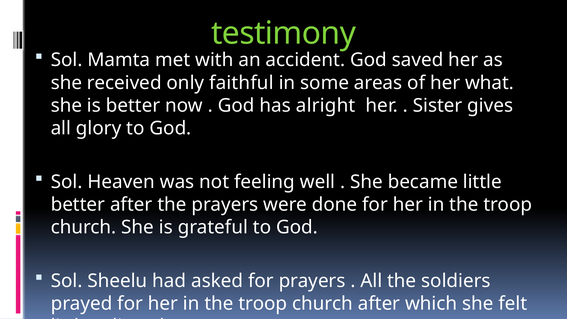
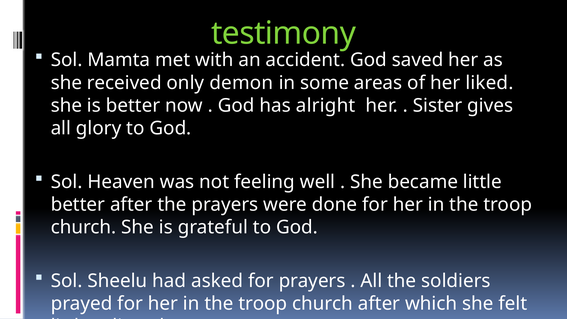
faithful: faithful -> demon
what: what -> liked
